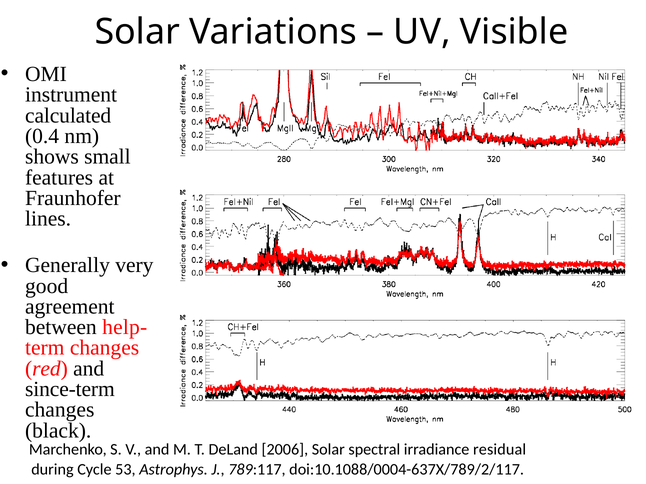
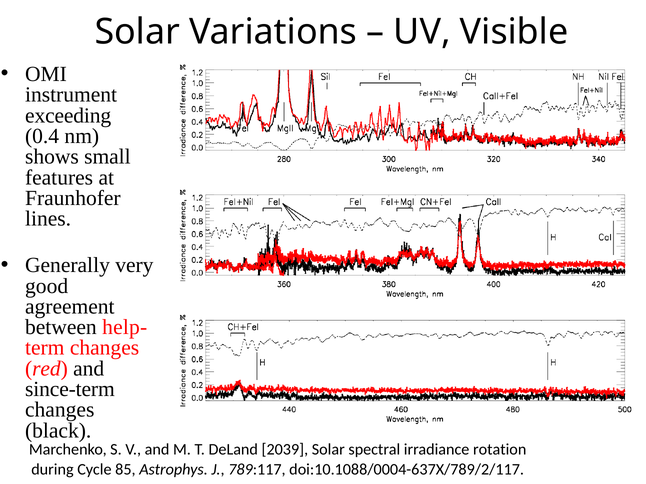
calculated: calculated -> exceeding
2006: 2006 -> 2039
residual: residual -> rotation
53: 53 -> 85
